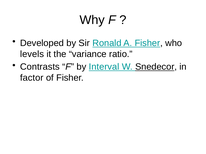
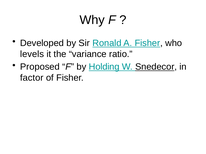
Contrasts: Contrasts -> Proposed
Interval: Interval -> Holding
